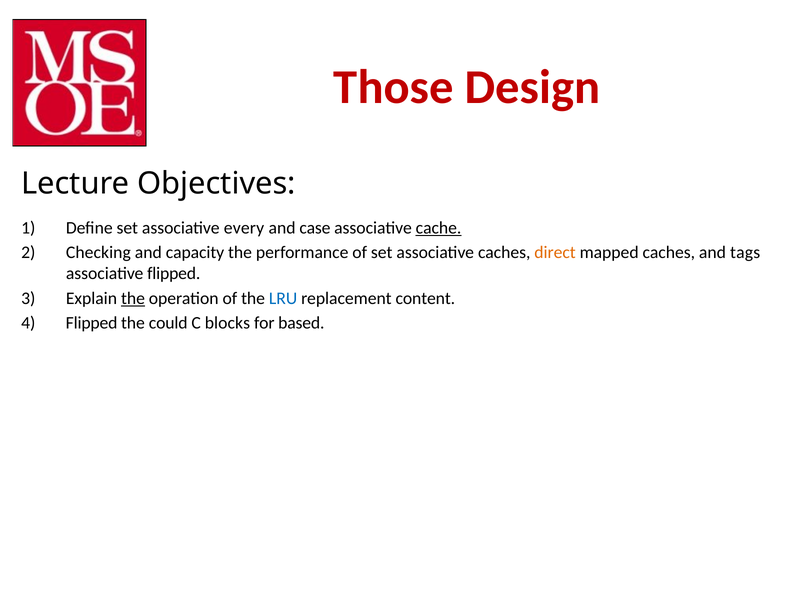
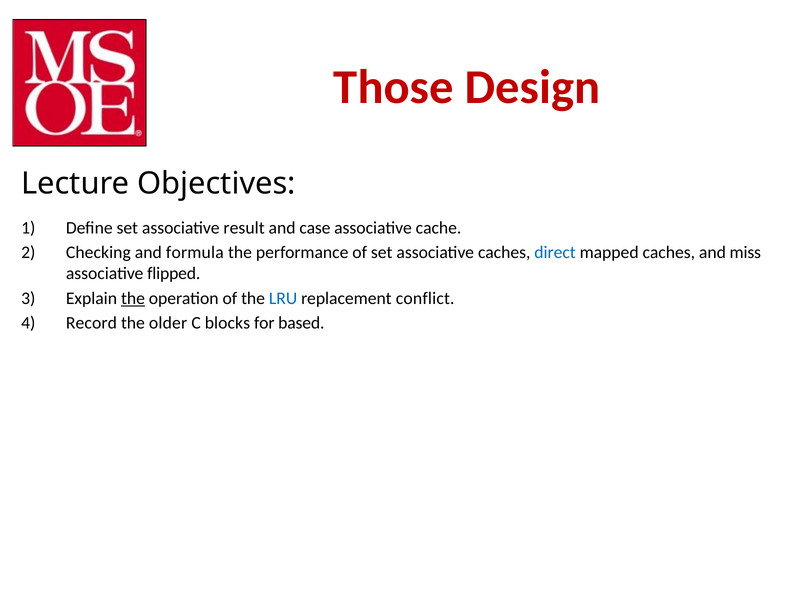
every: every -> result
cache underline: present -> none
capacity: capacity -> formula
direct colour: orange -> blue
tags: tags -> miss
content: content -> conflict
Flipped at (92, 323): Flipped -> Record
could: could -> older
